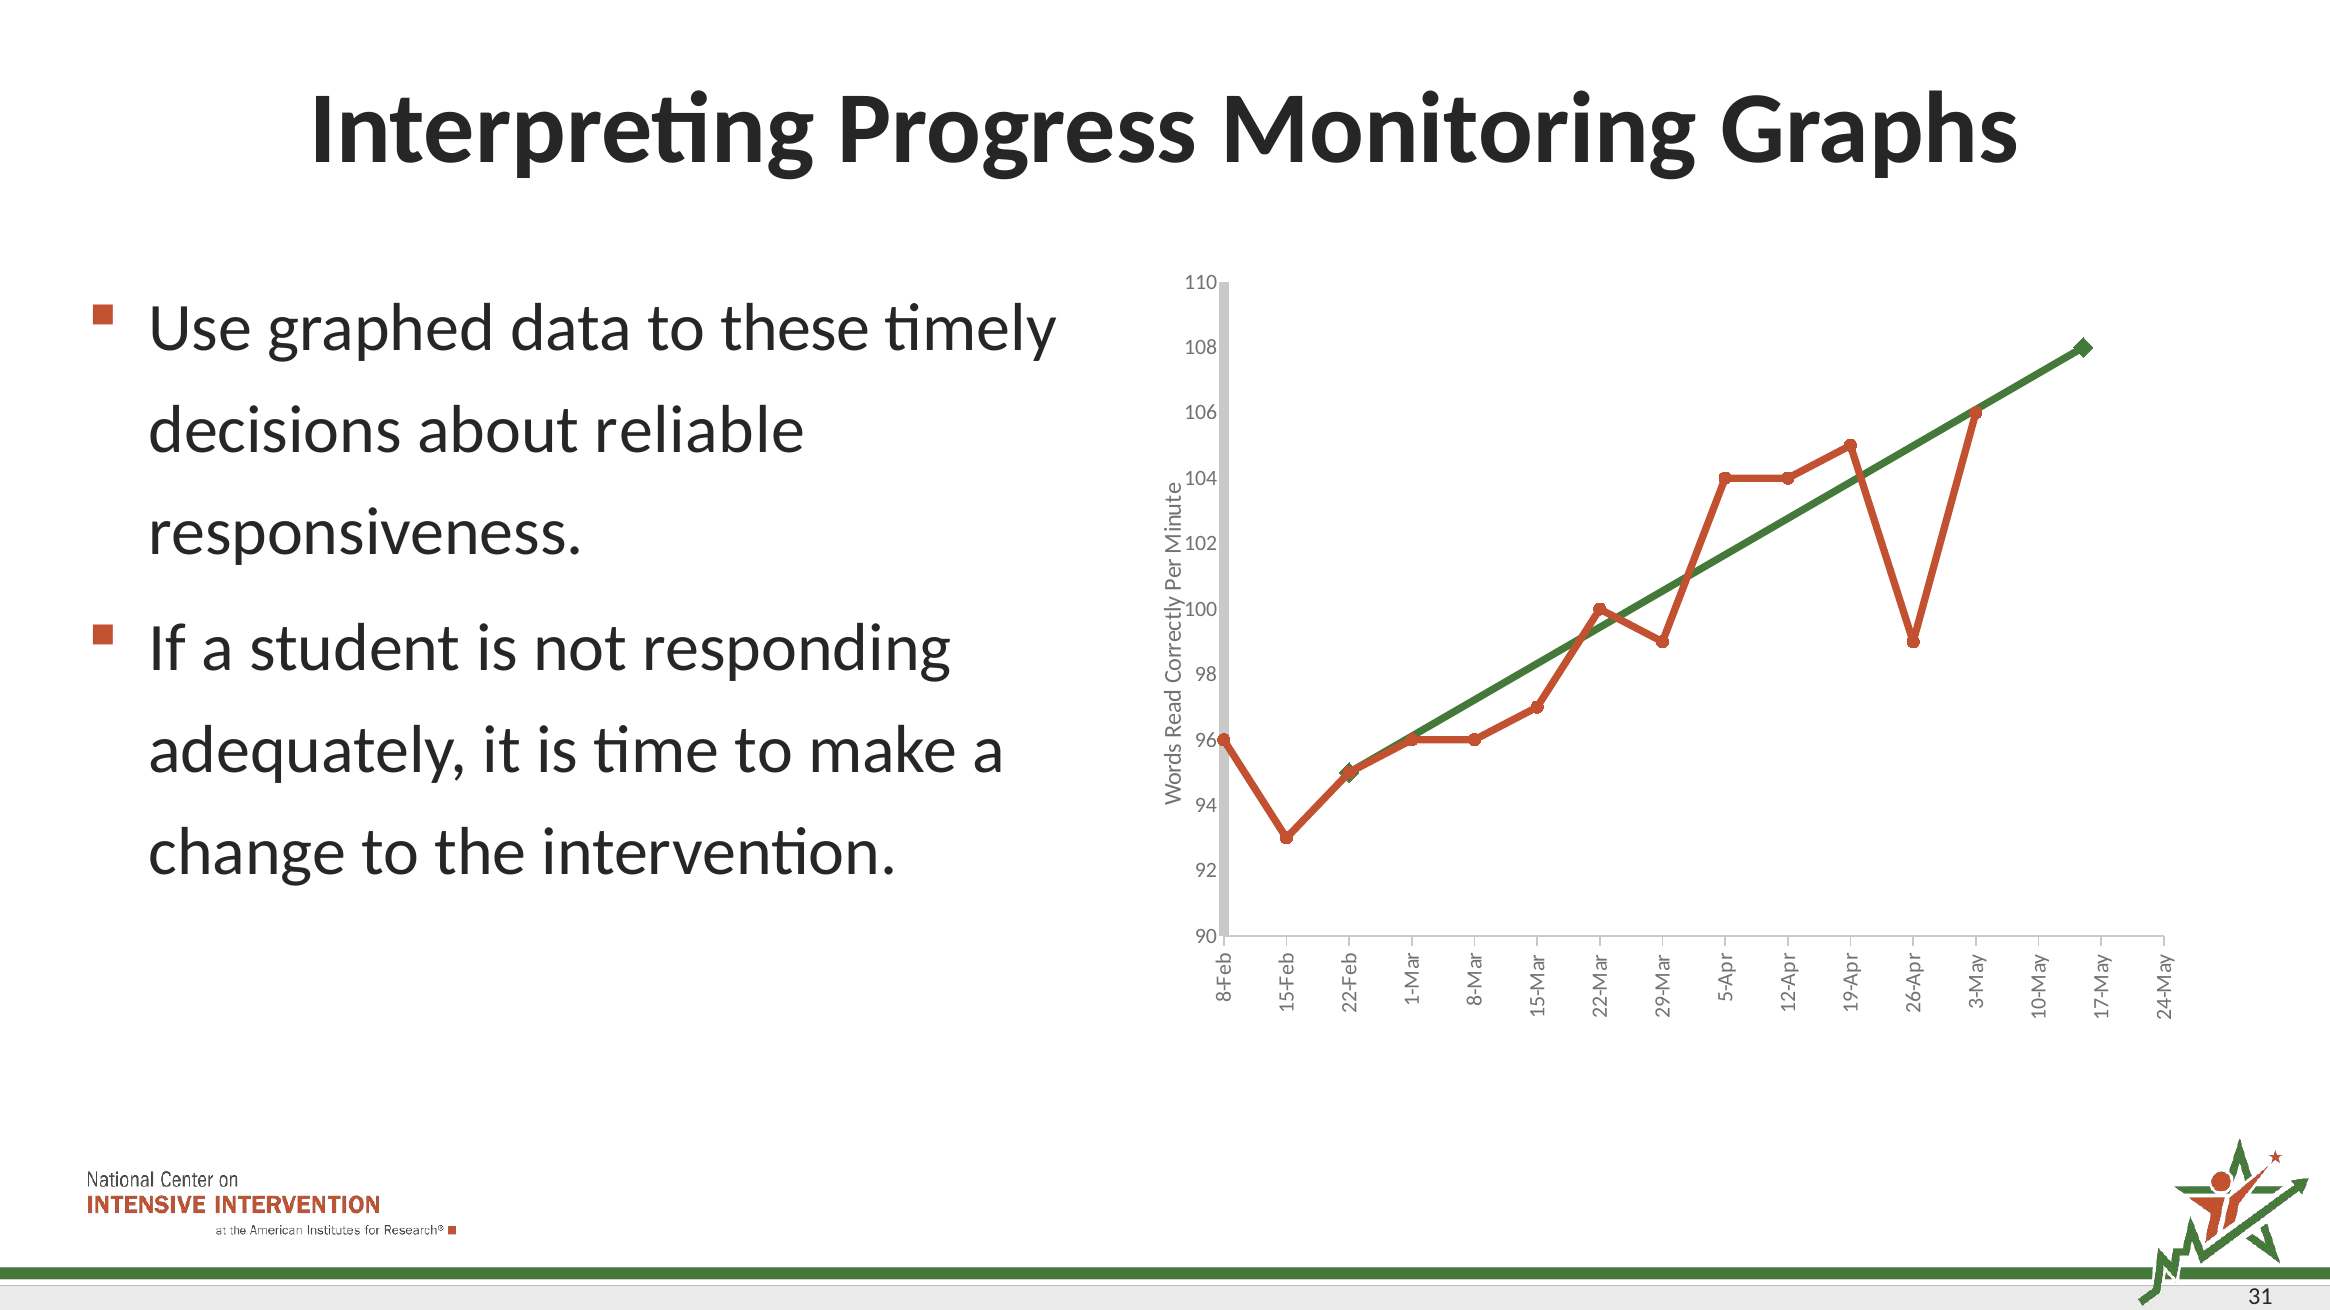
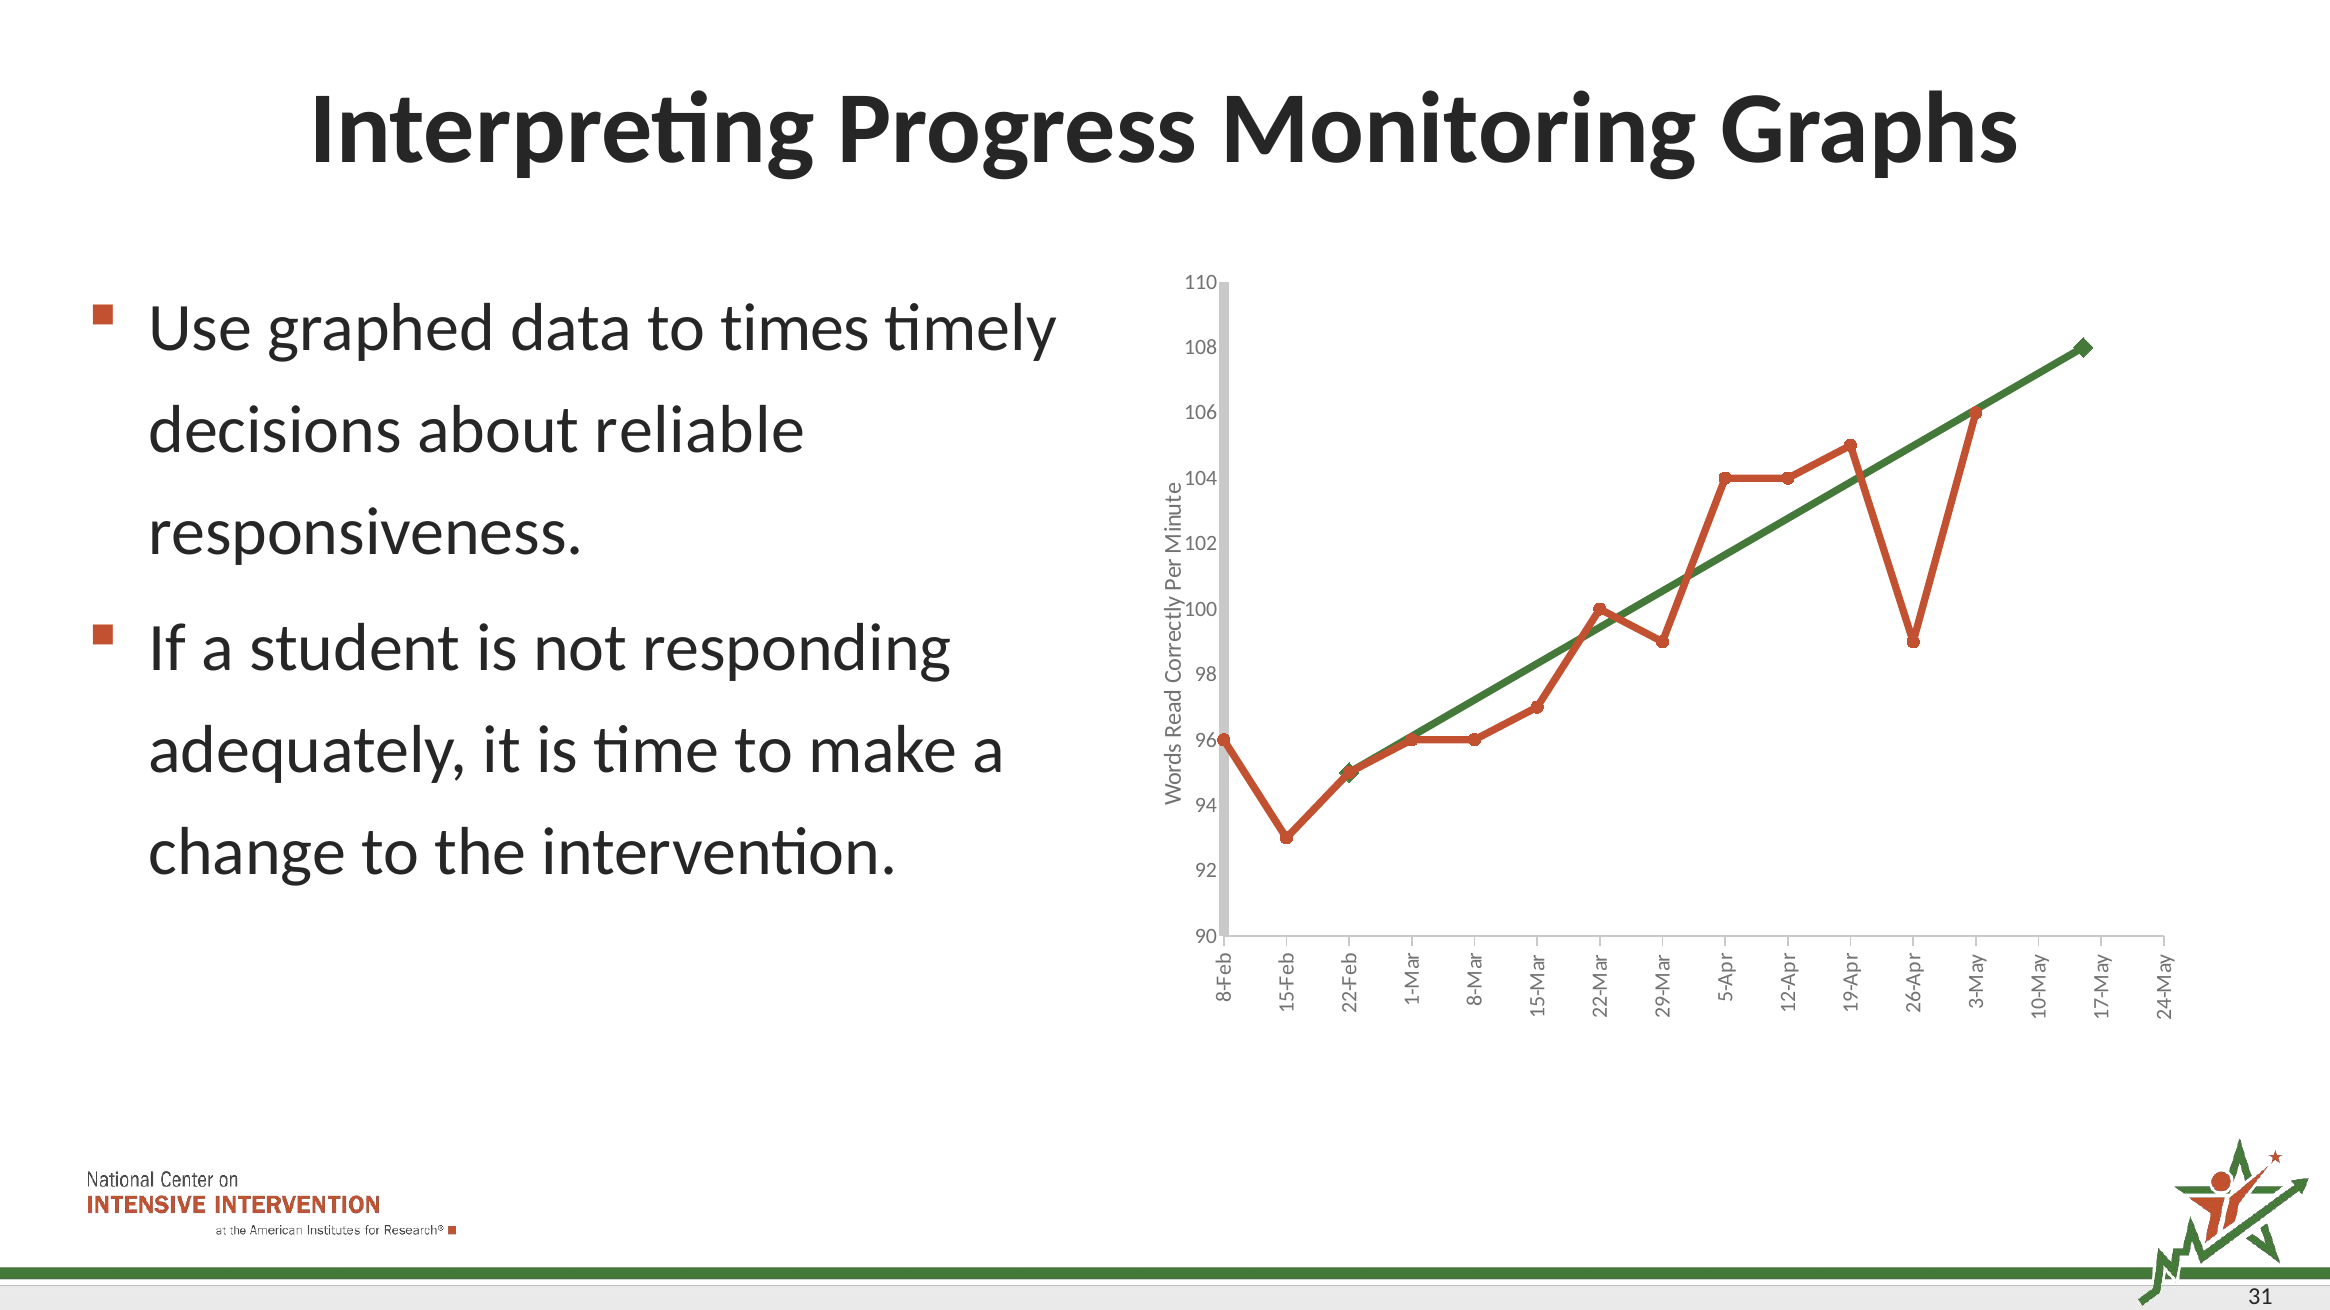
these: these -> times
